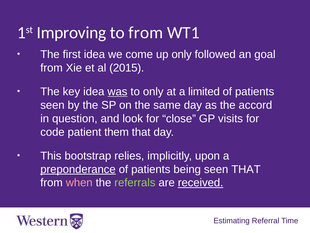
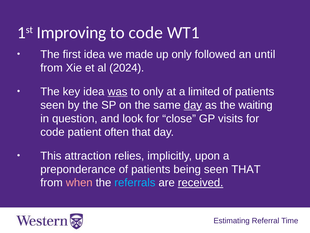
to from: from -> code
come: come -> made
goal: goal -> until
2015: 2015 -> 2024
day at (193, 105) underline: none -> present
accord: accord -> waiting
them: them -> often
bootstrap: bootstrap -> attraction
preponderance underline: present -> none
referrals colour: light green -> light blue
